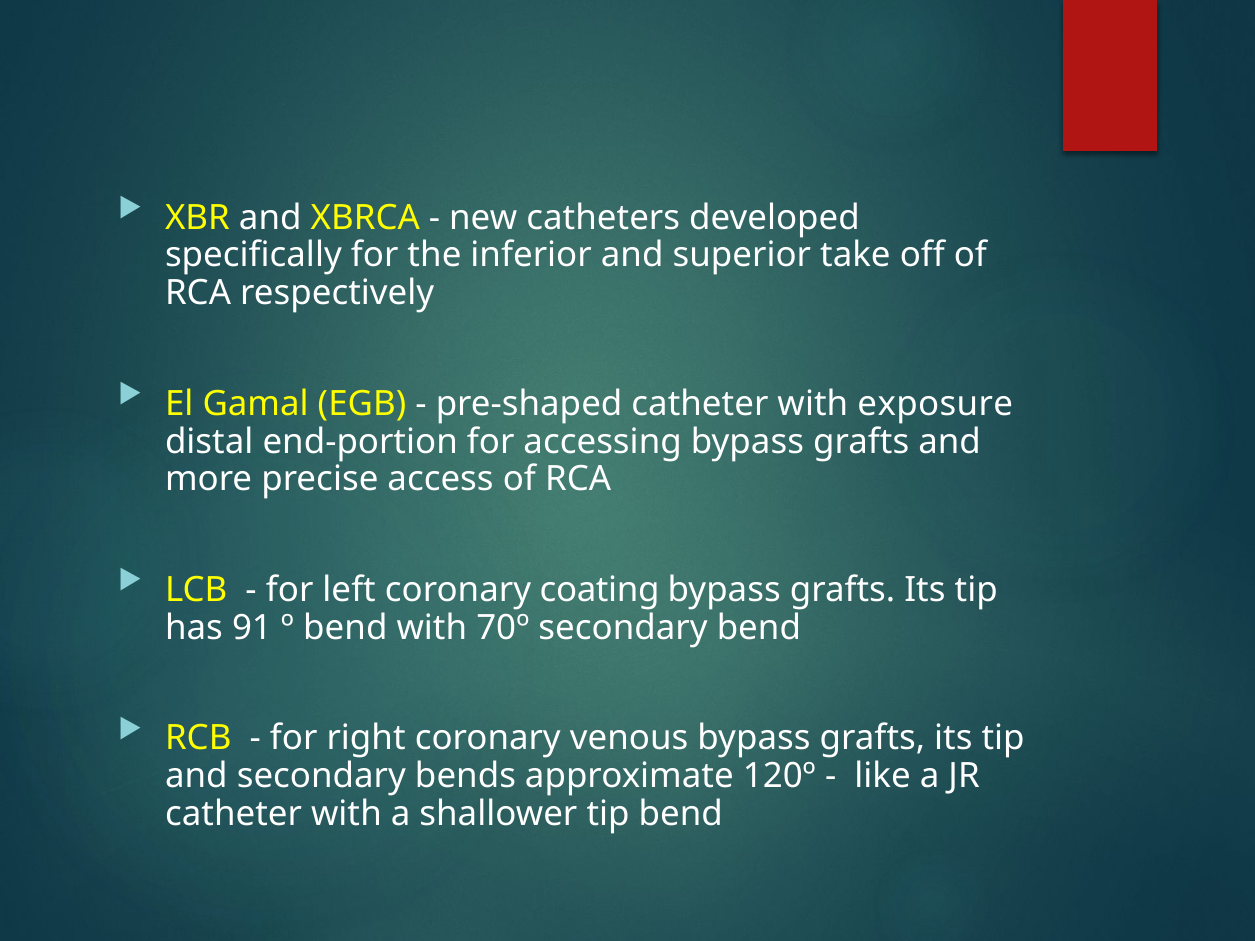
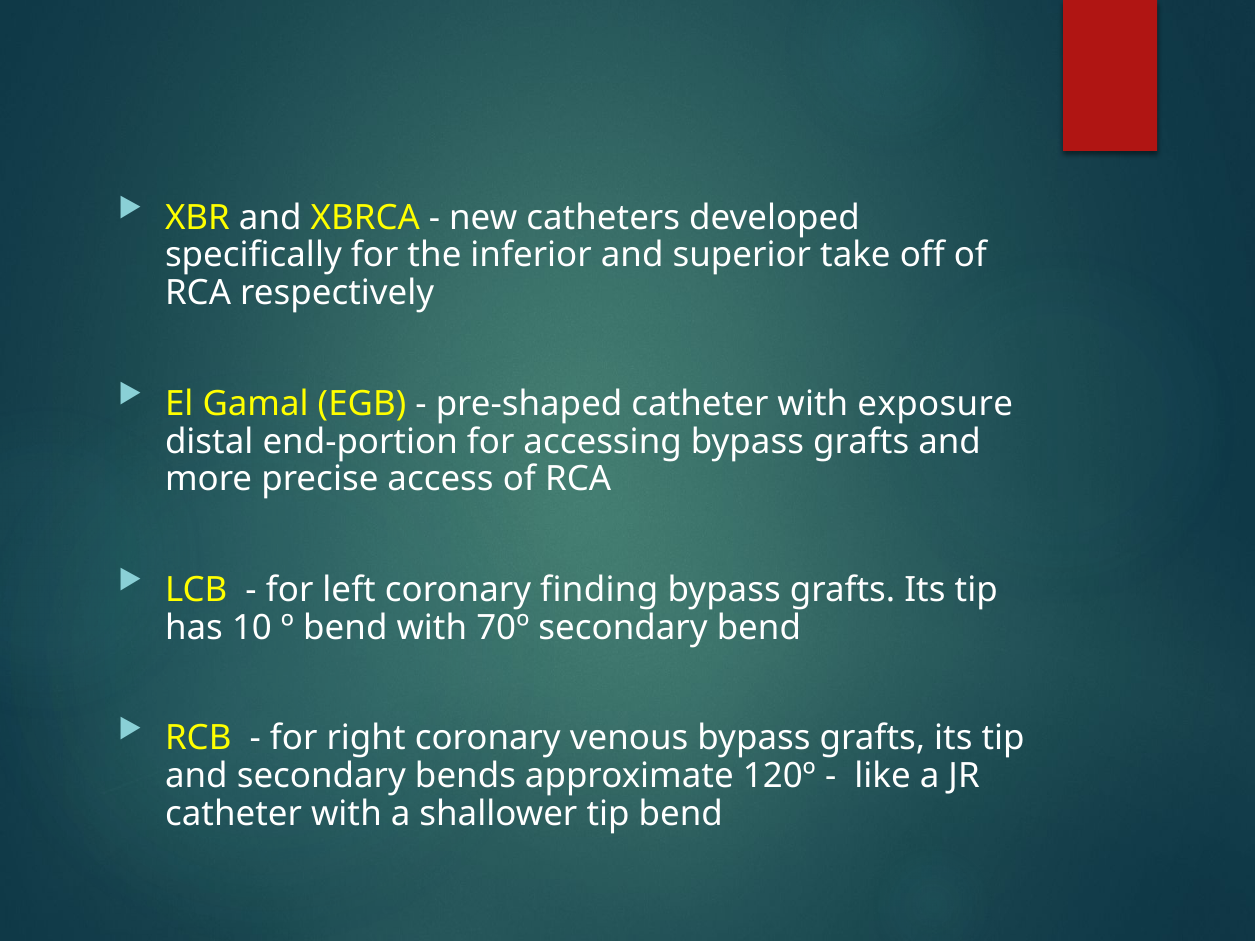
coating: coating -> finding
91: 91 -> 10
